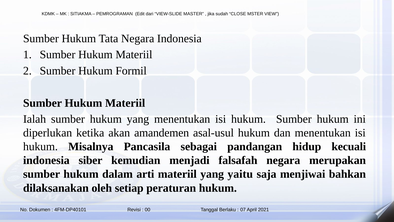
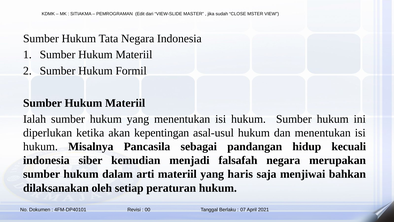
amandemen: amandemen -> kepentingan
yaitu: yaitu -> haris
